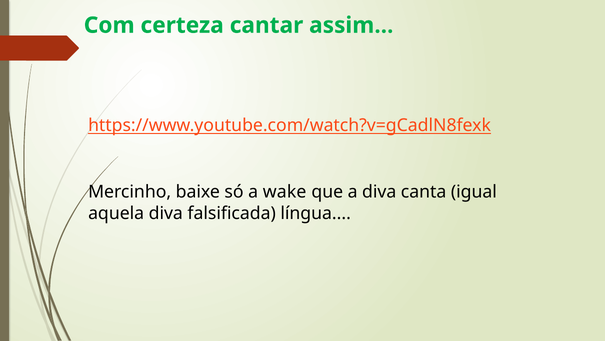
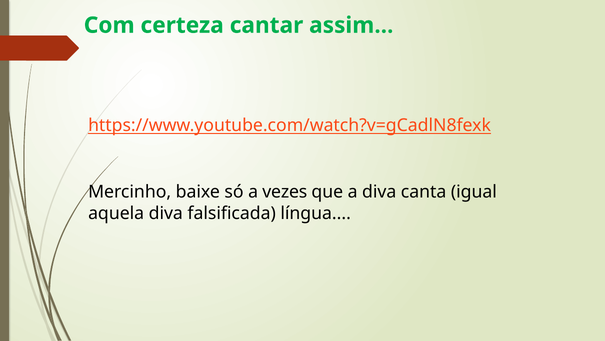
wake: wake -> vezes
